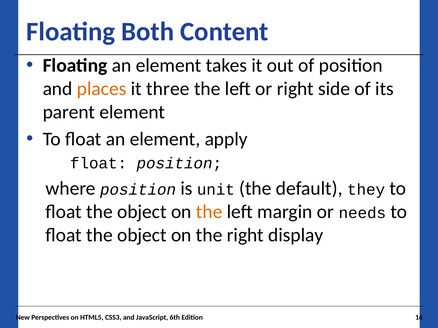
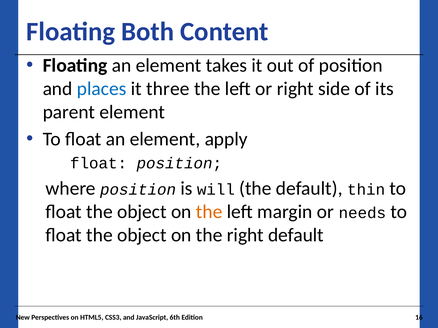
places colour: orange -> blue
unit: unit -> will
they: they -> thin
right display: display -> default
